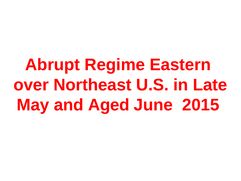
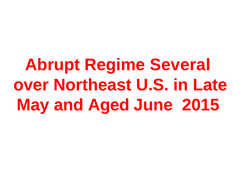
Eastern: Eastern -> Several
